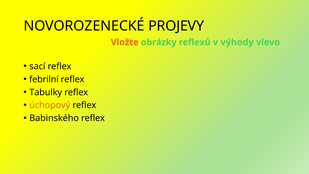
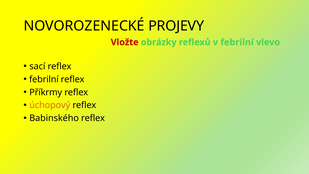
Vložte colour: orange -> red
v výhody: výhody -> febrilní
Tabulky: Tabulky -> Příkrmy
